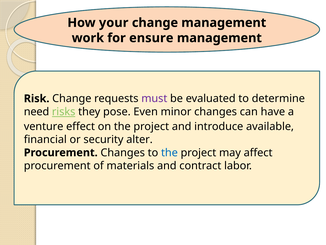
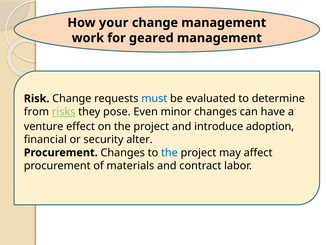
ensure: ensure -> geared
must colour: purple -> blue
need: need -> from
available: available -> adoption
